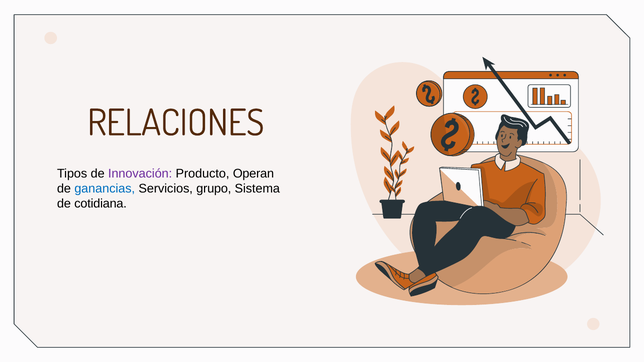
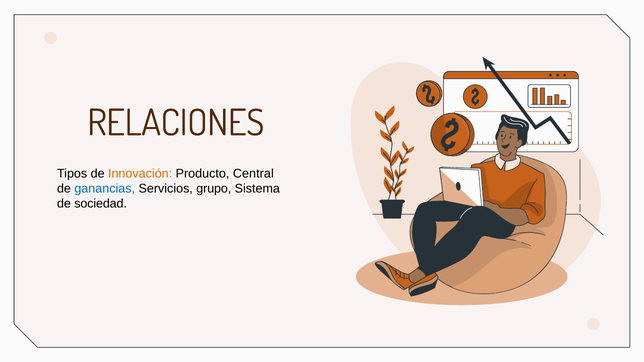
Innovación colour: purple -> orange
Operan: Operan -> Central
cotidiana: cotidiana -> sociedad
